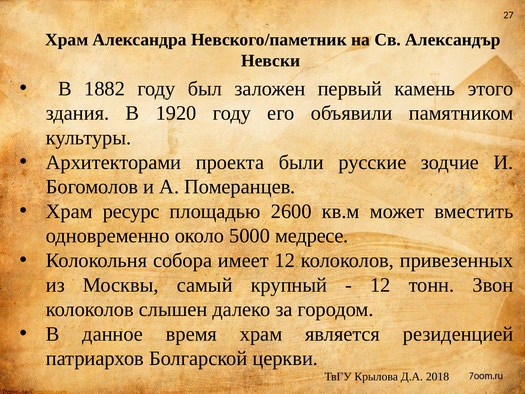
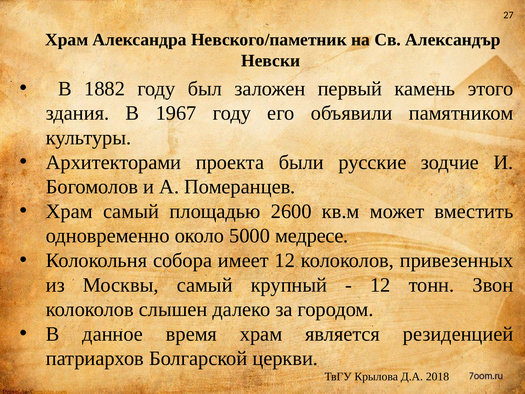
1920: 1920 -> 1967
Храм ресурс: ресурс -> самый
